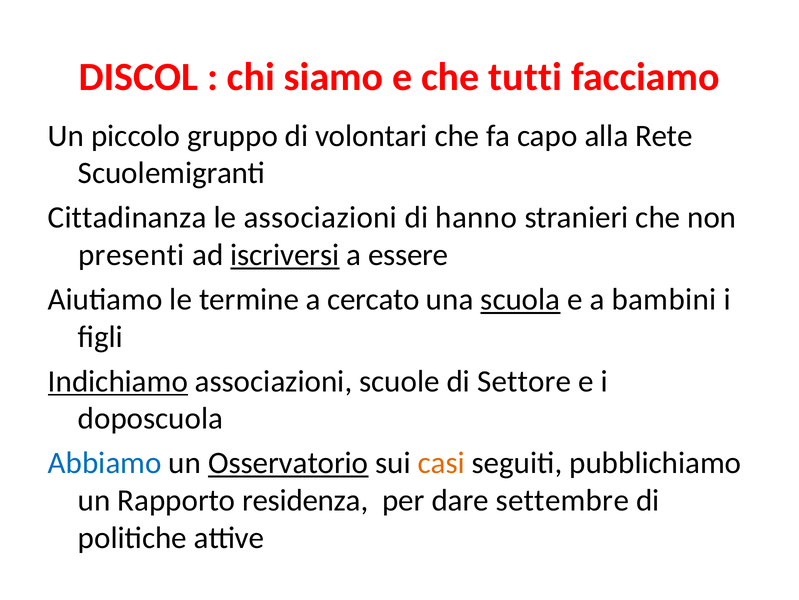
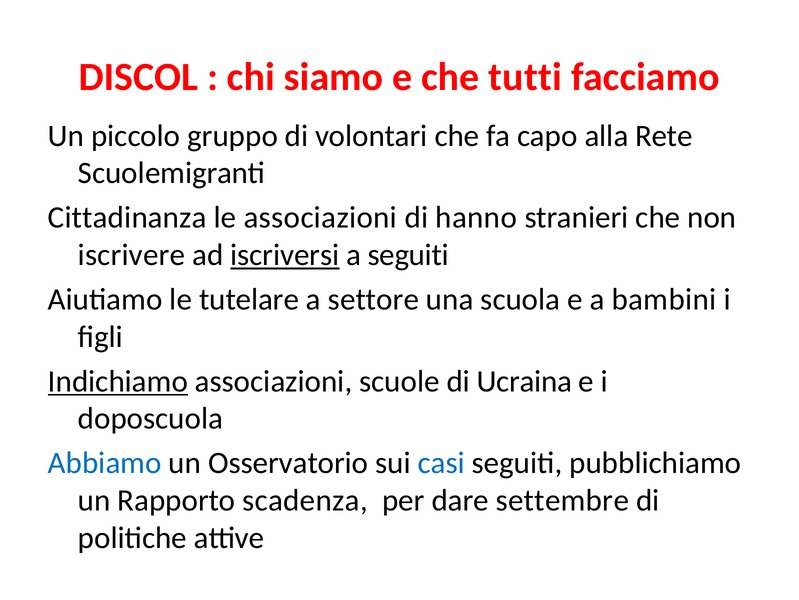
presenti: presenti -> iscrivere
a essere: essere -> seguiti
termine: termine -> tutelare
cercato: cercato -> settore
scuola underline: present -> none
Settore: Settore -> Ucraina
Osservatorio underline: present -> none
casi colour: orange -> blue
residenza: residenza -> scadenza
